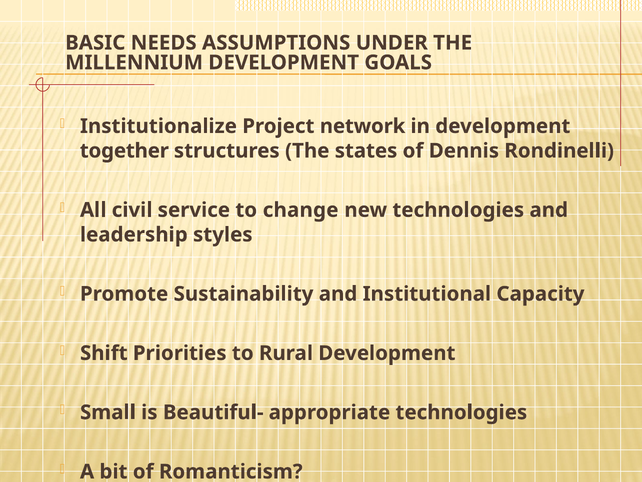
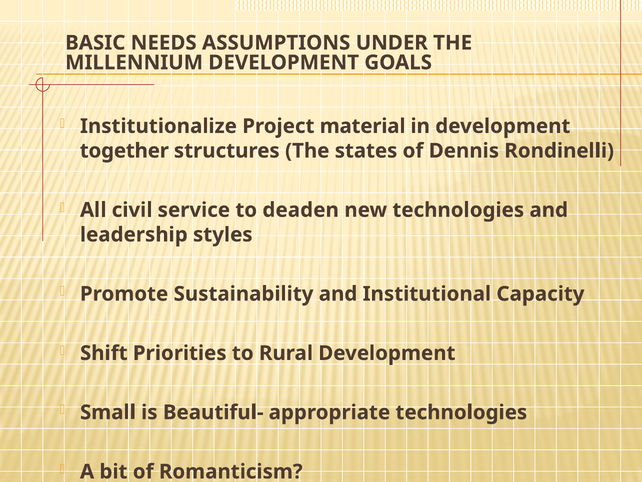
network: network -> material
change: change -> deaden
